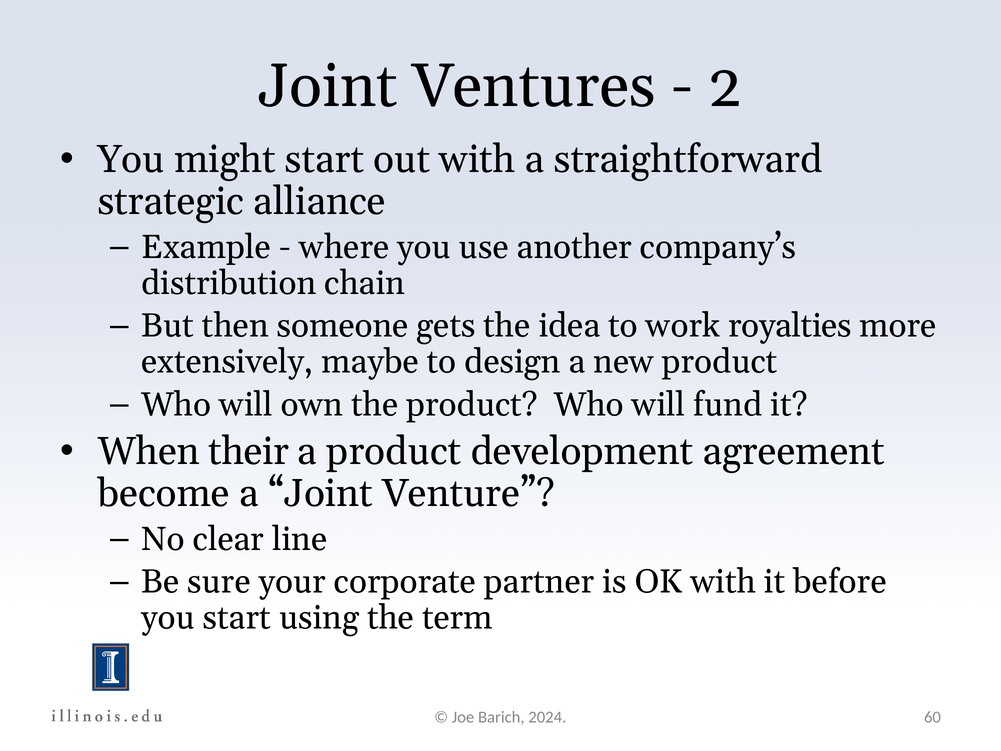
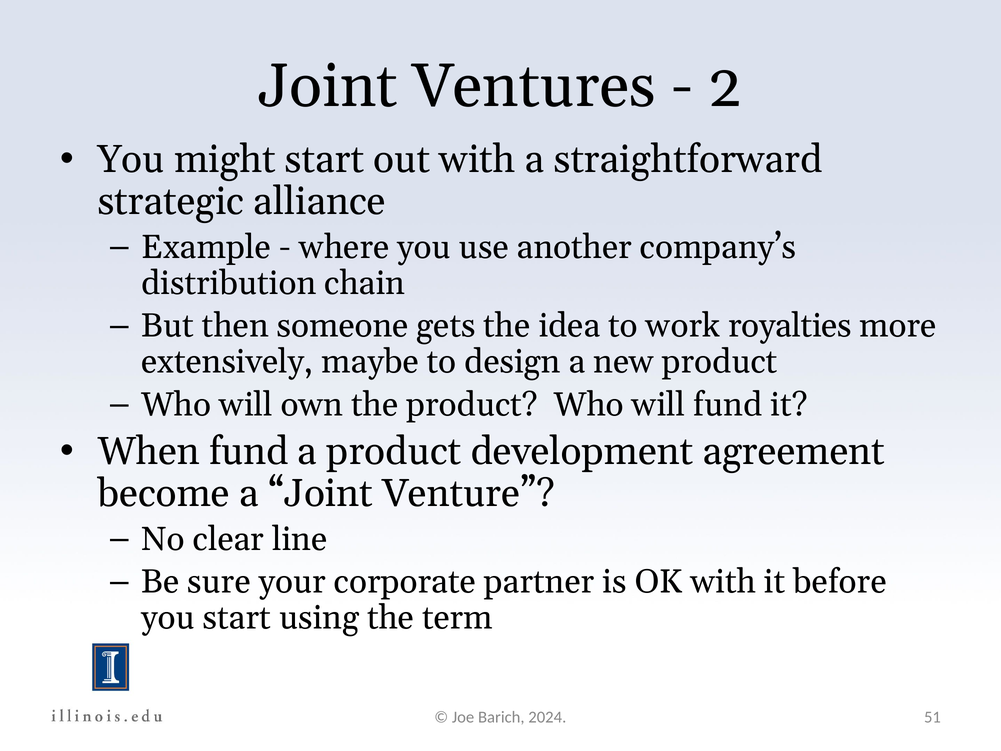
When their: their -> fund
60: 60 -> 51
